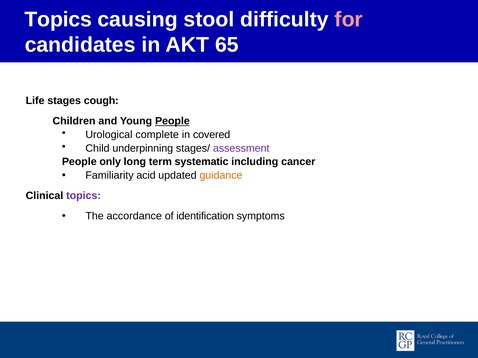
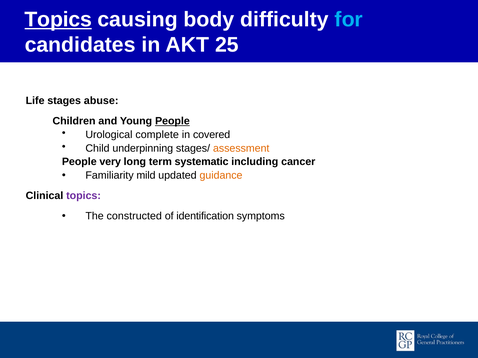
Topics at (58, 20) underline: none -> present
stool: stool -> body
for colour: pink -> light blue
65: 65 -> 25
cough: cough -> abuse
assessment colour: purple -> orange
only: only -> very
acid: acid -> mild
accordance: accordance -> constructed
